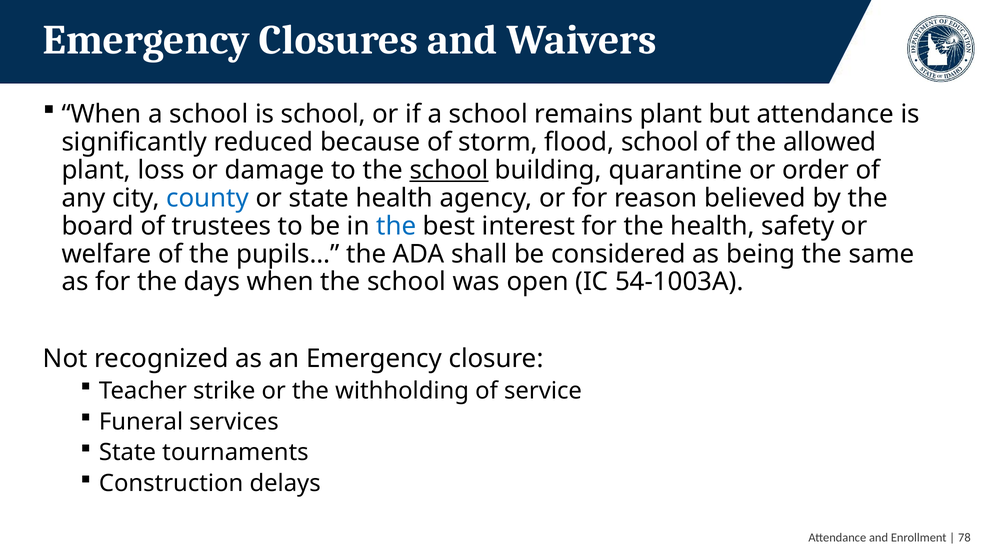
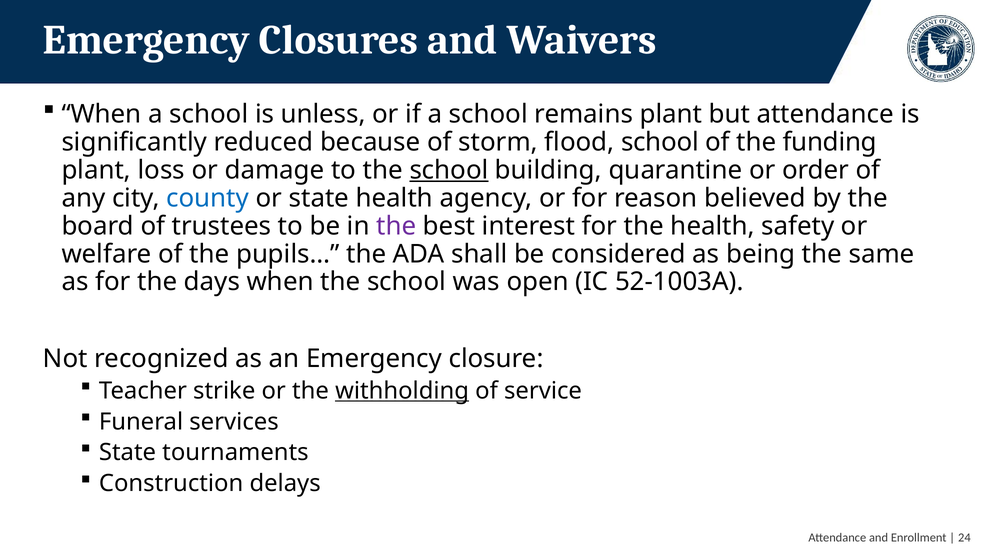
is school: school -> unless
allowed: allowed -> funding
the at (396, 226) colour: blue -> purple
54-1003A: 54-1003A -> 52-1003A
withholding underline: none -> present
78: 78 -> 24
